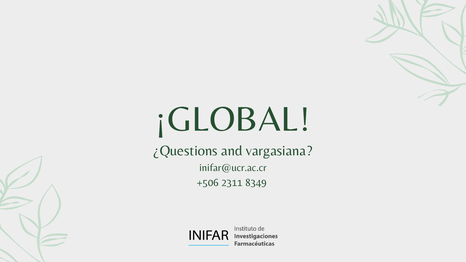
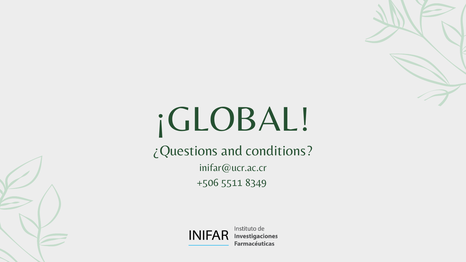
vargasiana: vargasiana -> conditions
2311: 2311 -> 5511
